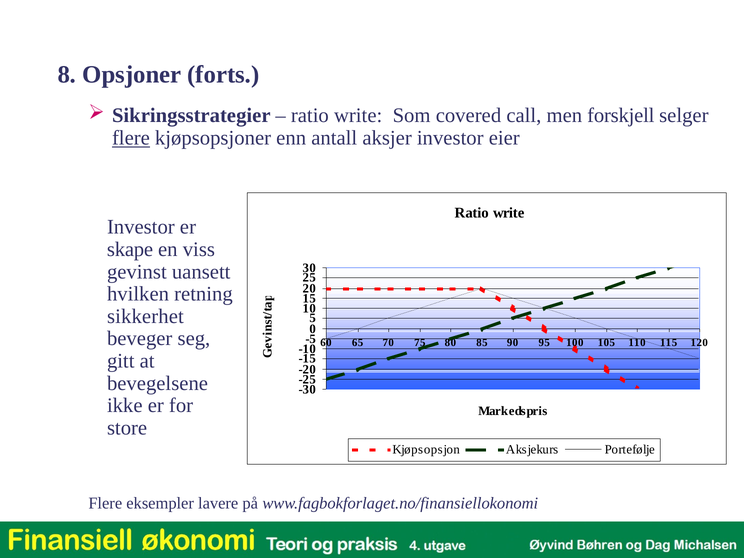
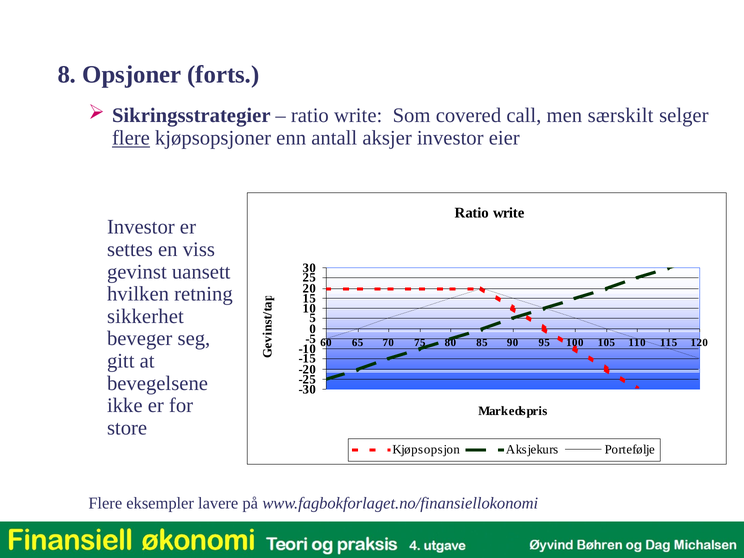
forskjell: forskjell -> særskilt
skape: skape -> settes
